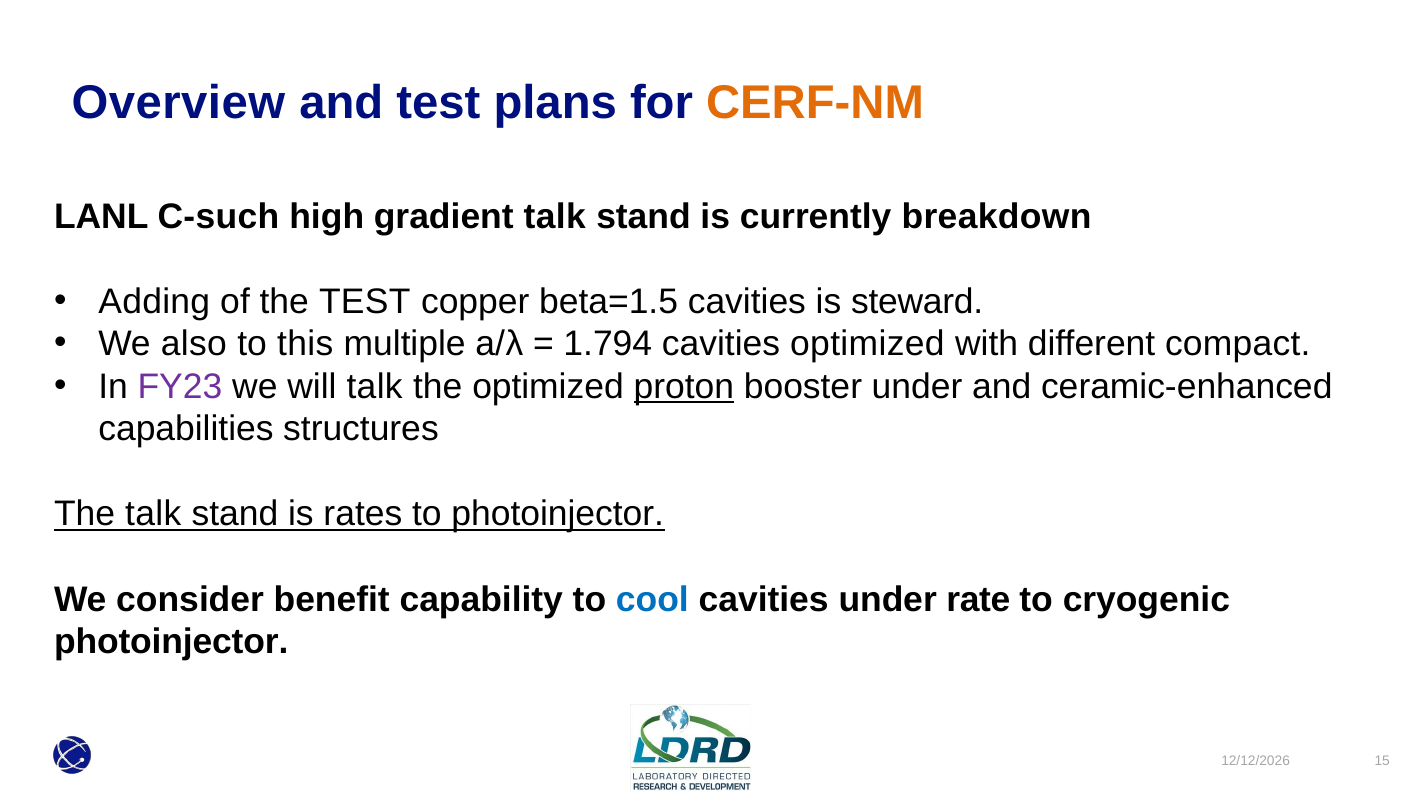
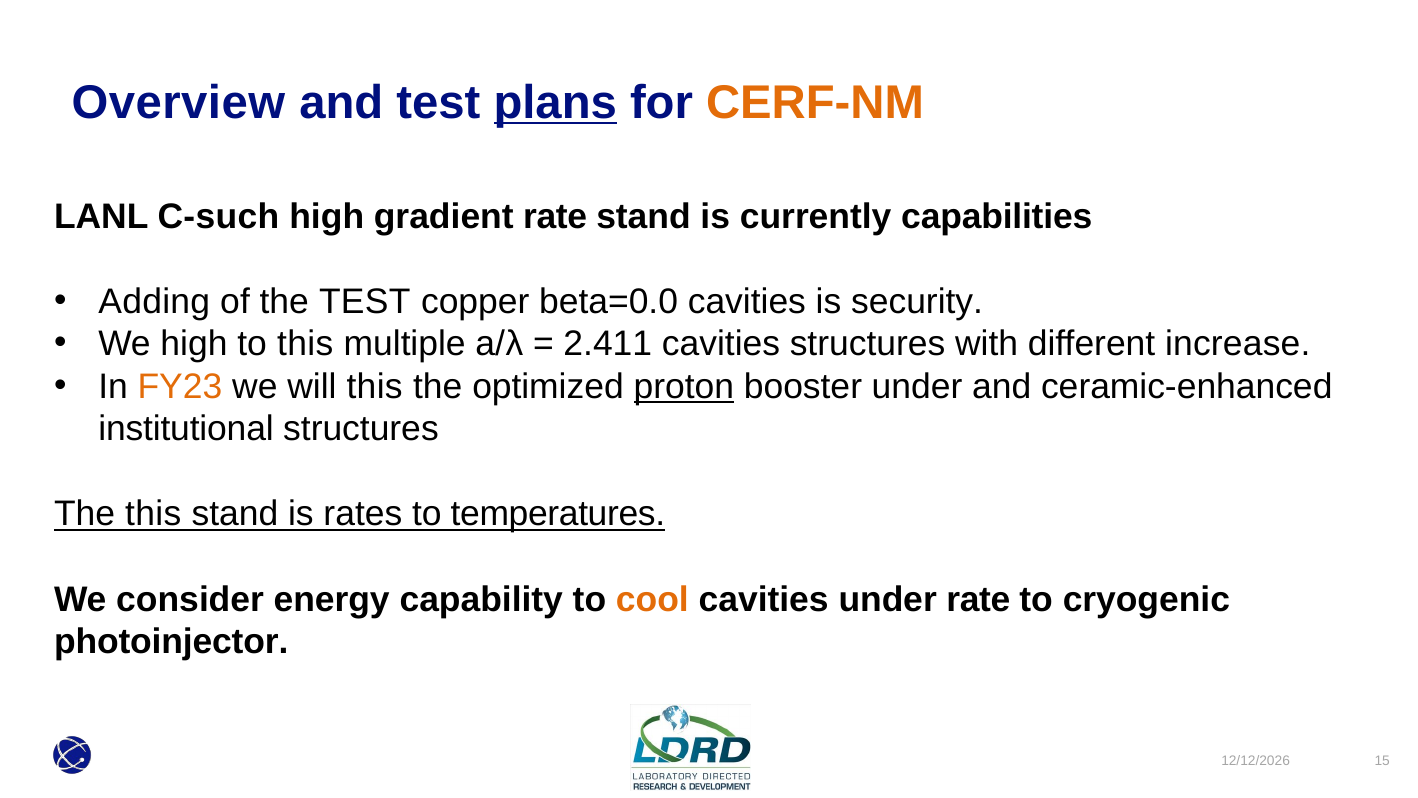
plans underline: none -> present
gradient talk: talk -> rate
breakdown: breakdown -> capabilities
beta=1.5: beta=1.5 -> beta=0.0
steward: steward -> security
We also: also -> high
1.794: 1.794 -> 2.411
cavities optimized: optimized -> structures
compact: compact -> increase
FY23 colour: purple -> orange
will talk: talk -> this
capabilities: capabilities -> institutional
The talk: talk -> this
to photoinjector: photoinjector -> temperatures
benefit: benefit -> energy
cool colour: blue -> orange
